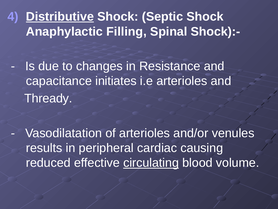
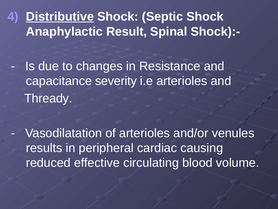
Filling: Filling -> Result
initiates: initiates -> severity
circulating underline: present -> none
